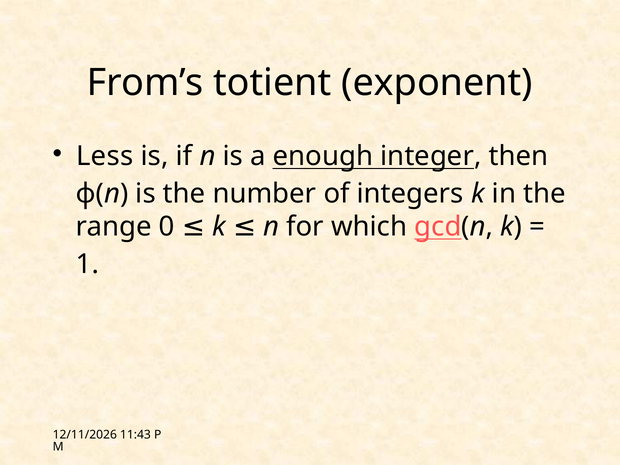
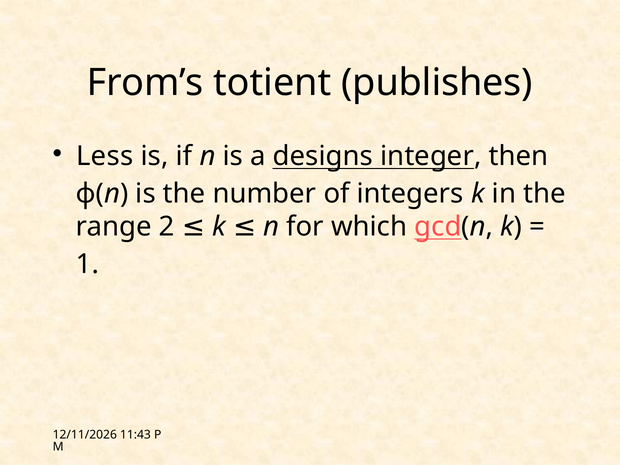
exponent: exponent -> publishes
enough: enough -> designs
0: 0 -> 2
